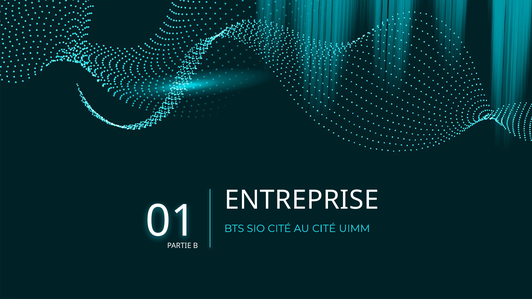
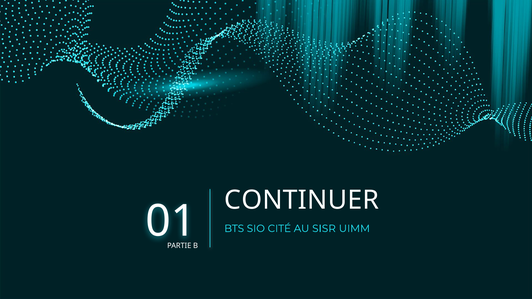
ENTREPRISE: ENTREPRISE -> CONTINUER
AU CITÉ: CITÉ -> SISR
